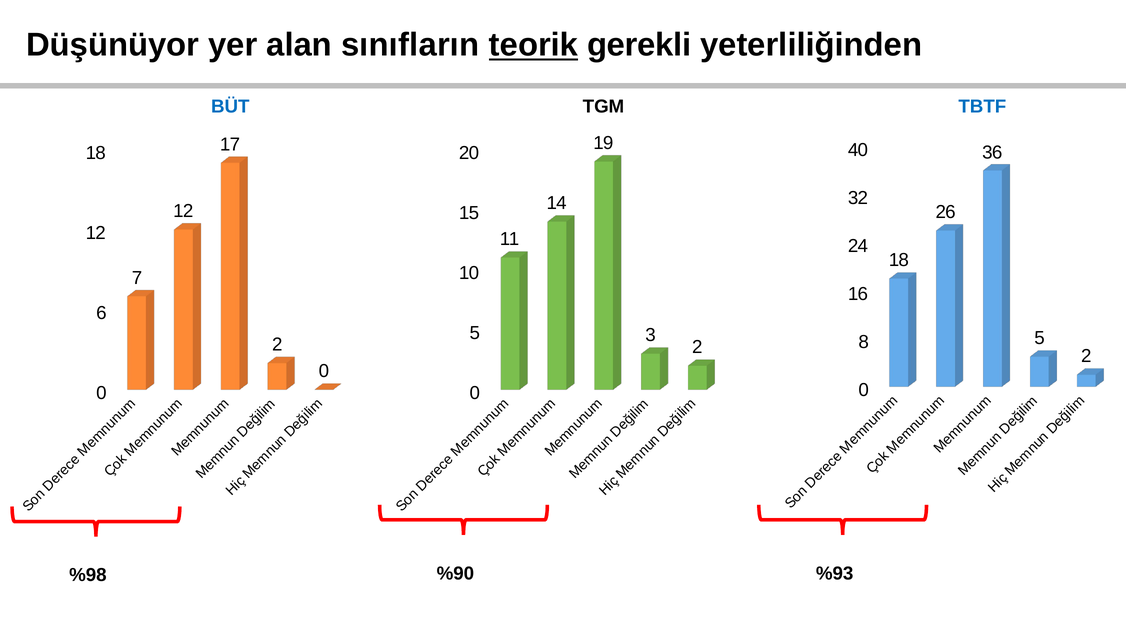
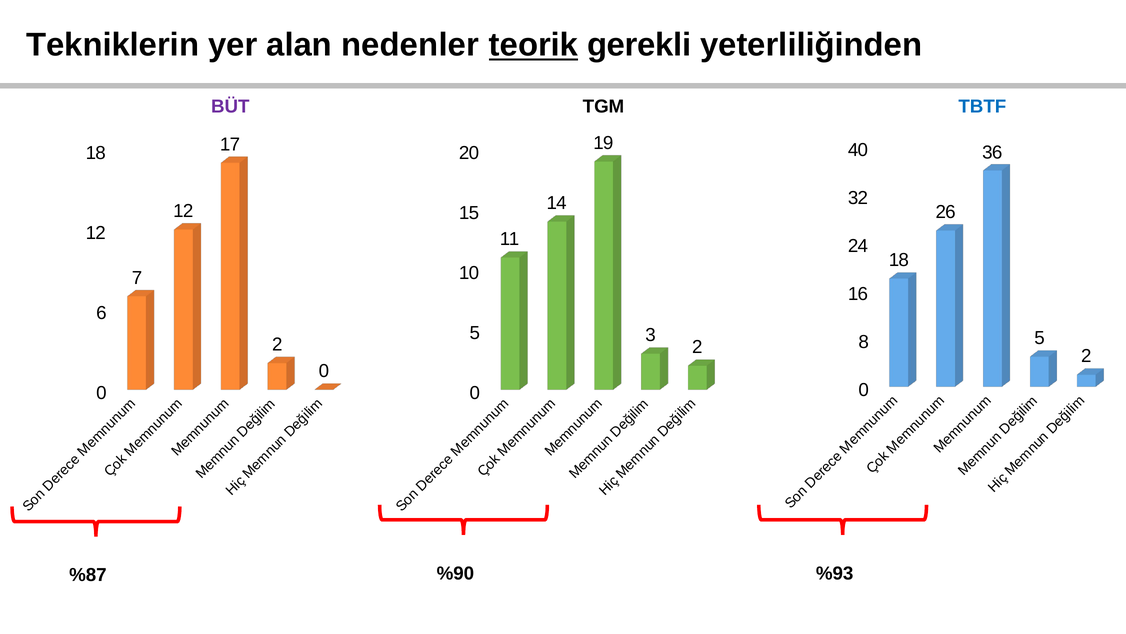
Düşünüyor: Düşünüyor -> Tekniklerin
sınıfların: sınıfların -> nedenler
BÜT colour: blue -> purple
%98: %98 -> %87
